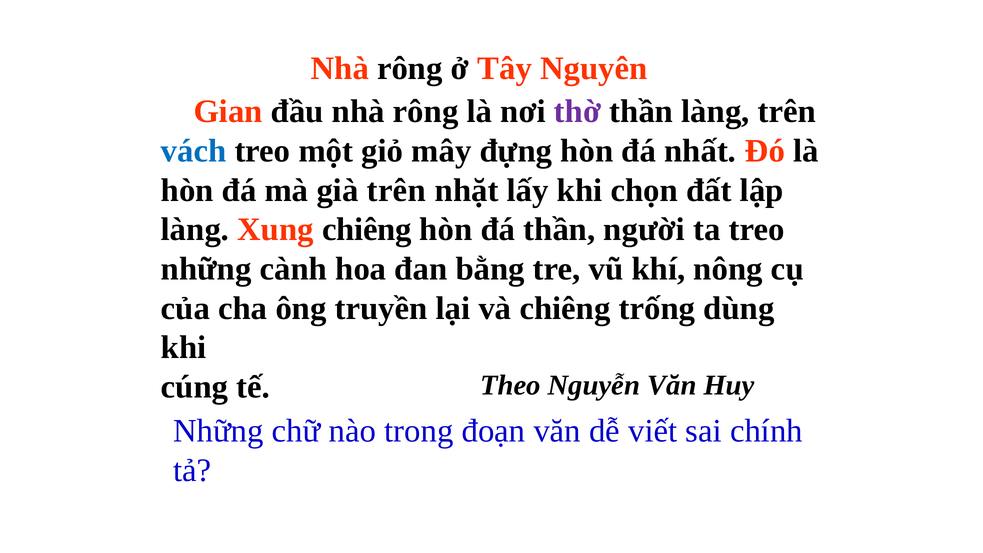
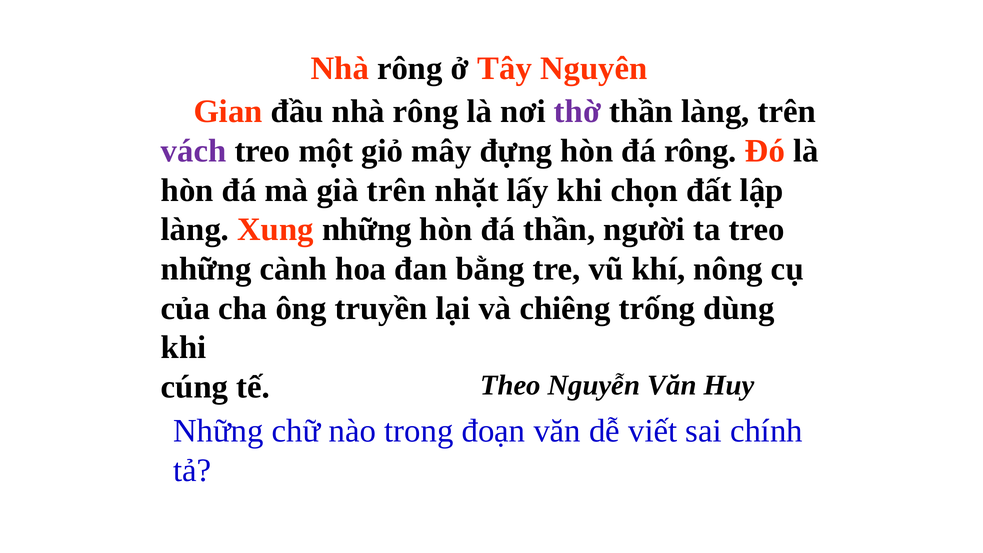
vách colour: blue -> purple
đá nhất: nhất -> rông
Xung chiêng: chiêng -> những
